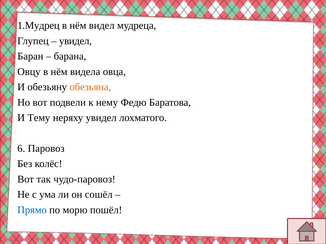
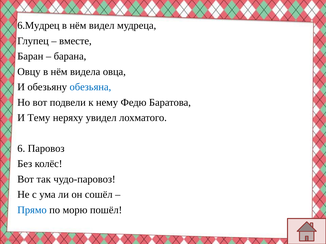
1.Мудрец: 1.Мудрец -> 6.Мудрец
увидел at (75, 41): увидел -> вместе
обезьяна colour: orange -> blue
